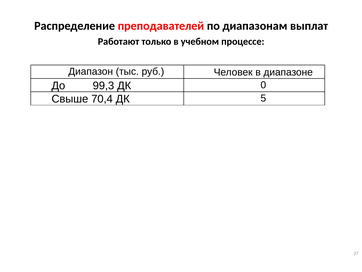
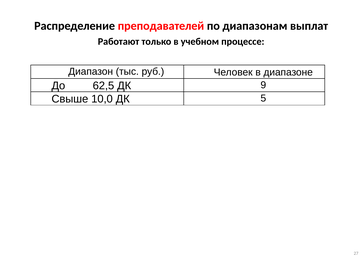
99,3: 99,3 -> 62,5
0: 0 -> 9
70,4: 70,4 -> 10,0
